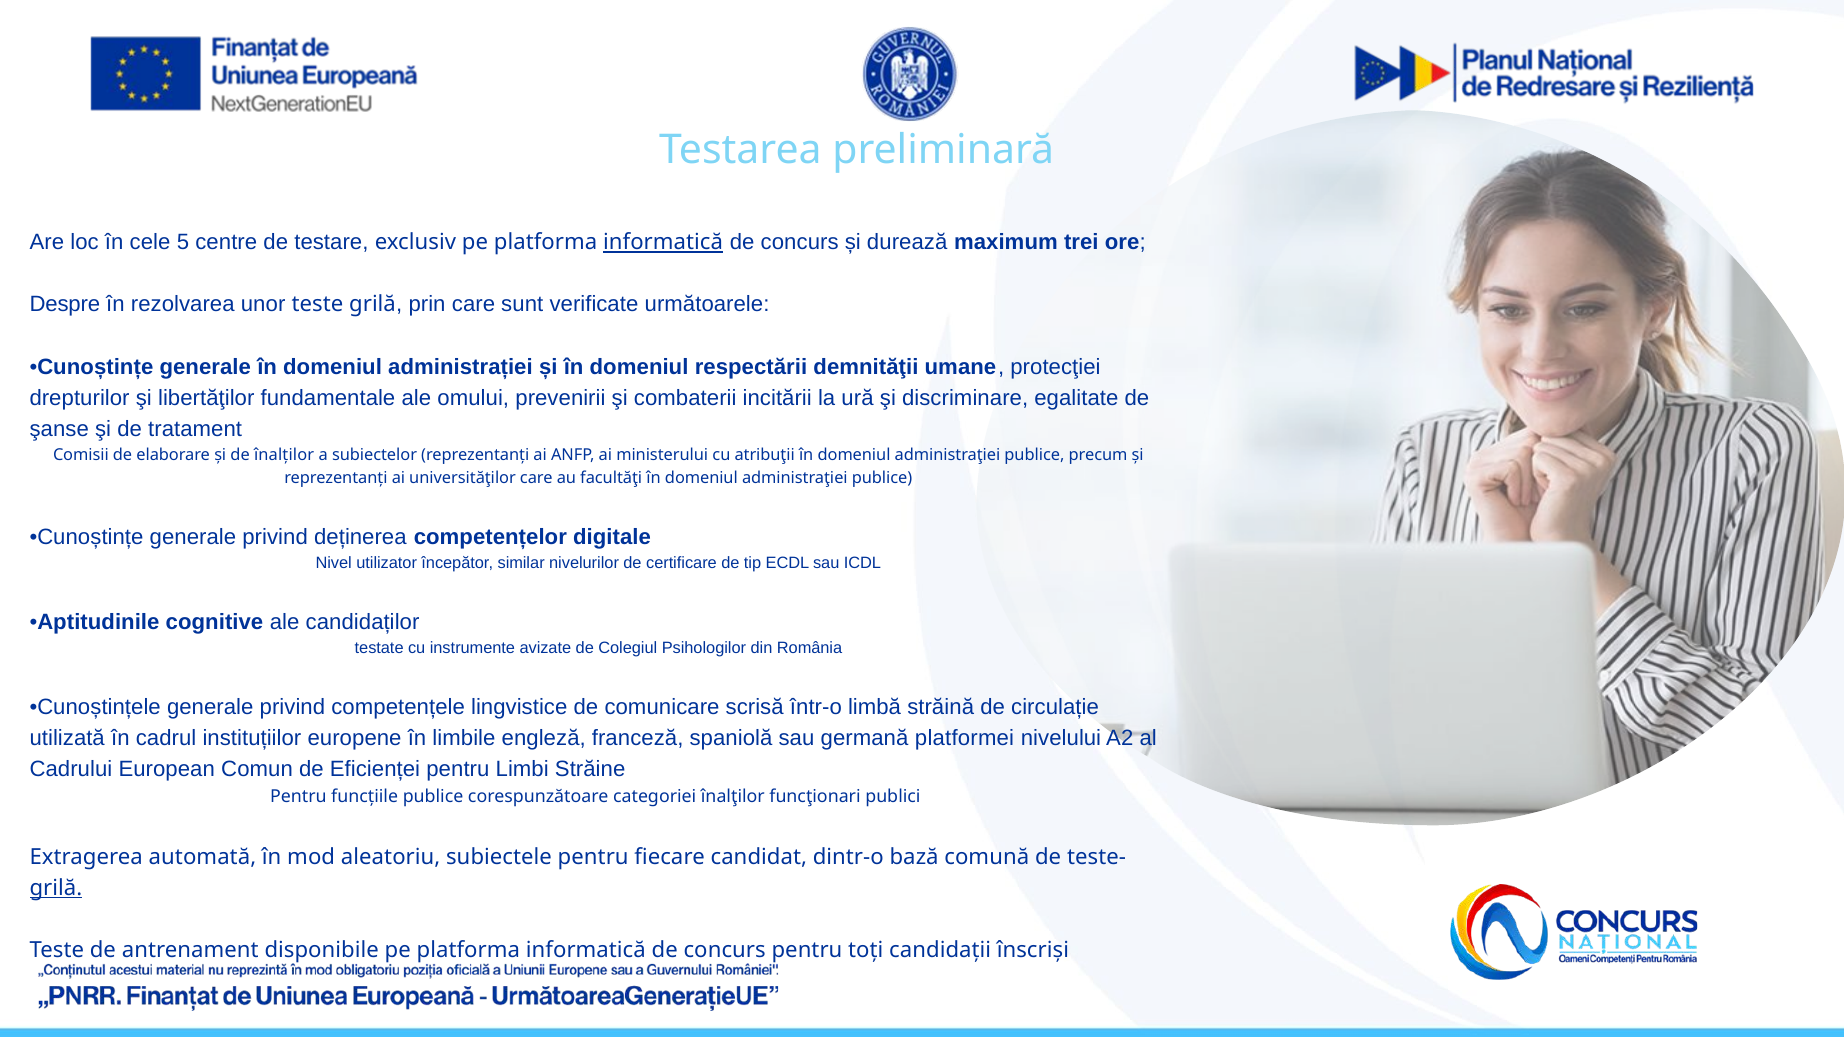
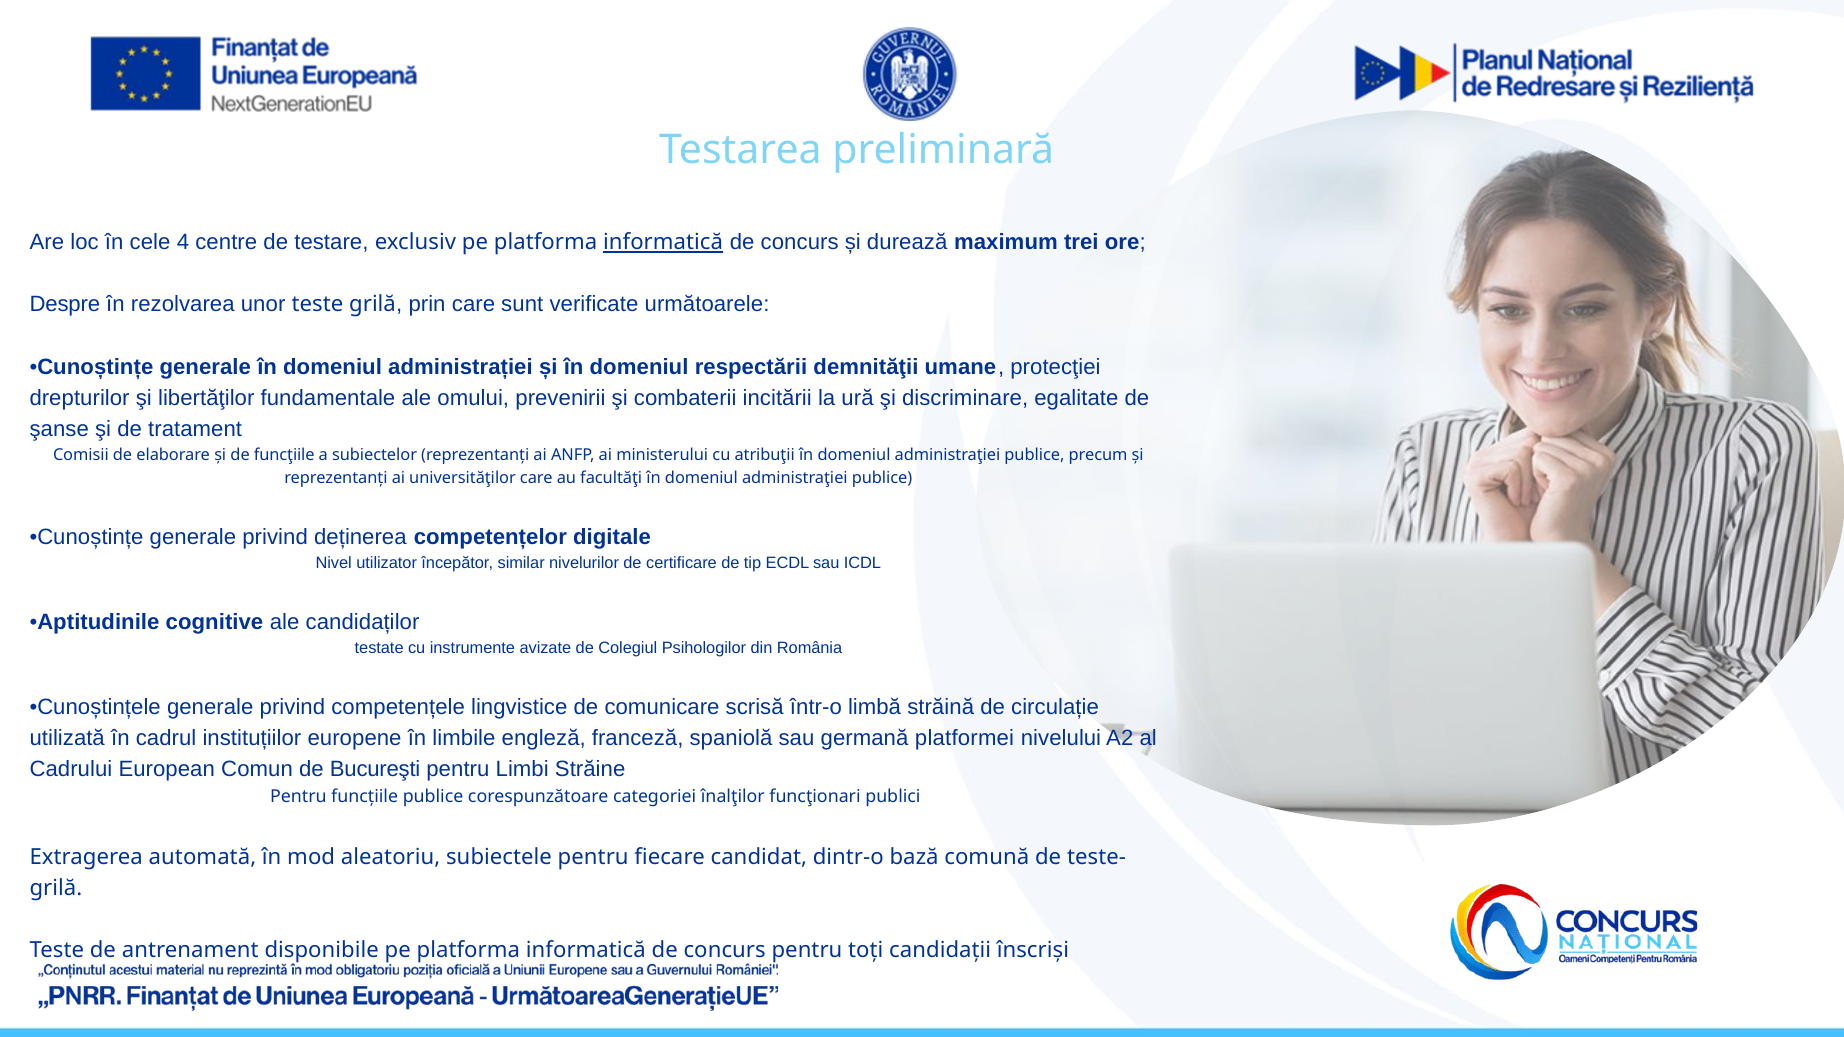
5: 5 -> 4
înalților: înalților -> funcţiile
Eficienței: Eficienței -> Bucureşti
grilă at (56, 888) underline: present -> none
